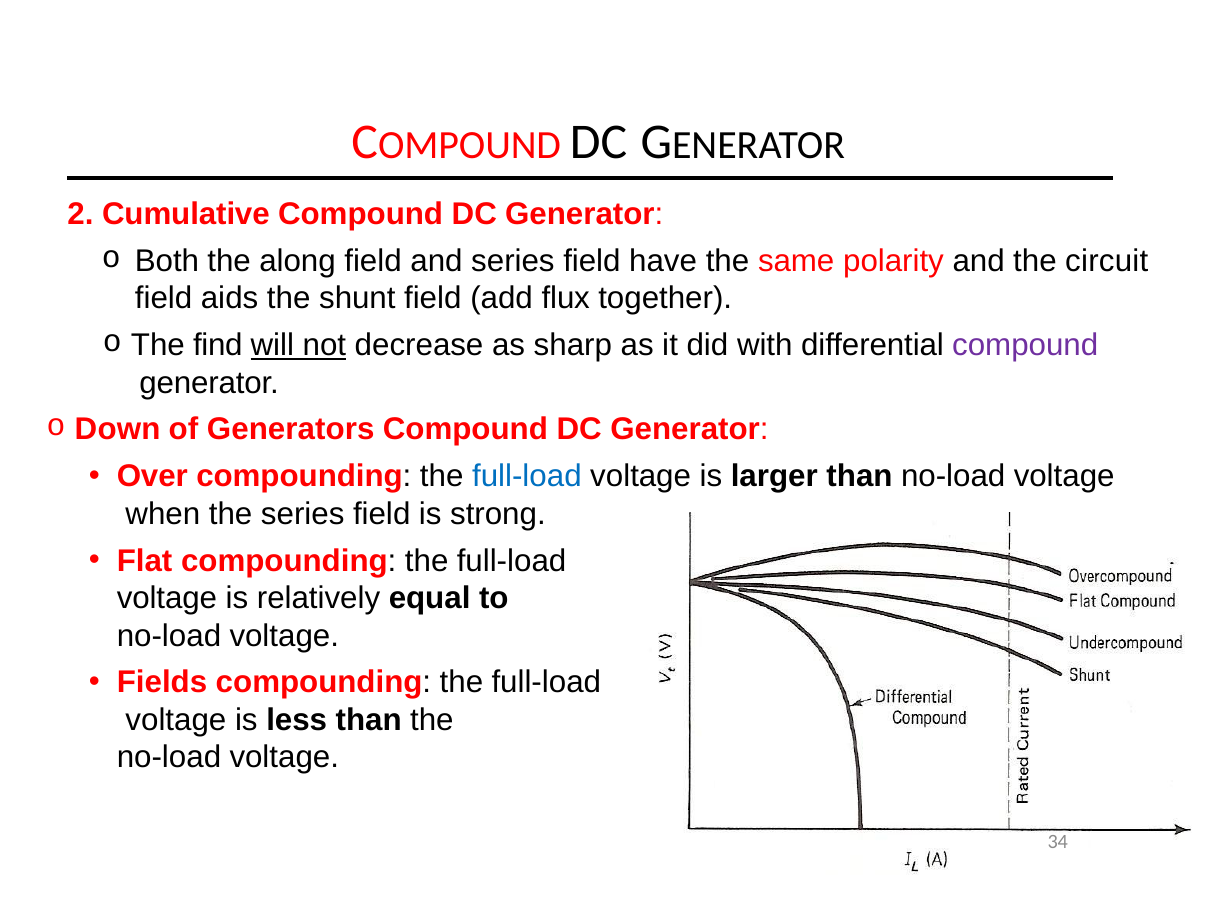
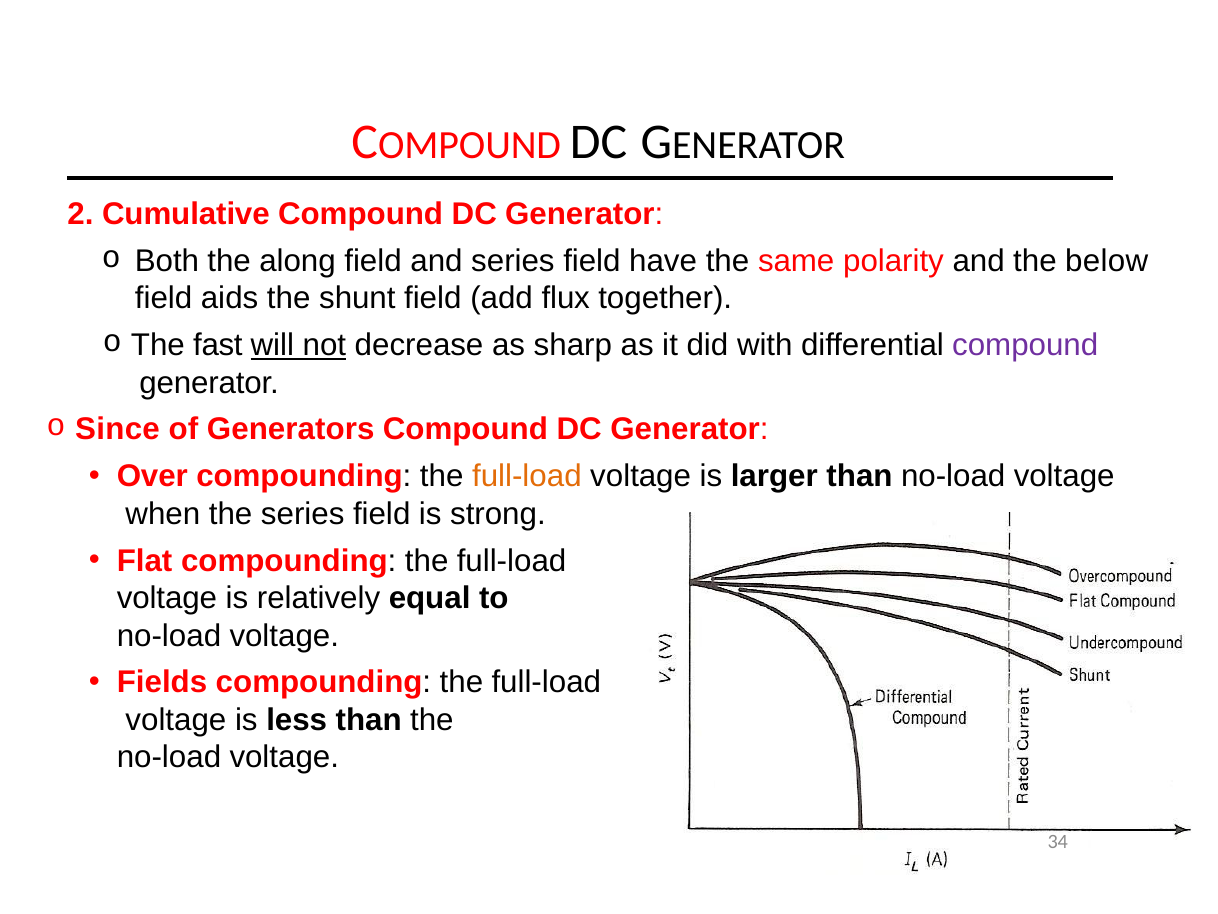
circuit: circuit -> below
find: find -> fast
Down: Down -> Since
full-load at (527, 476) colour: blue -> orange
